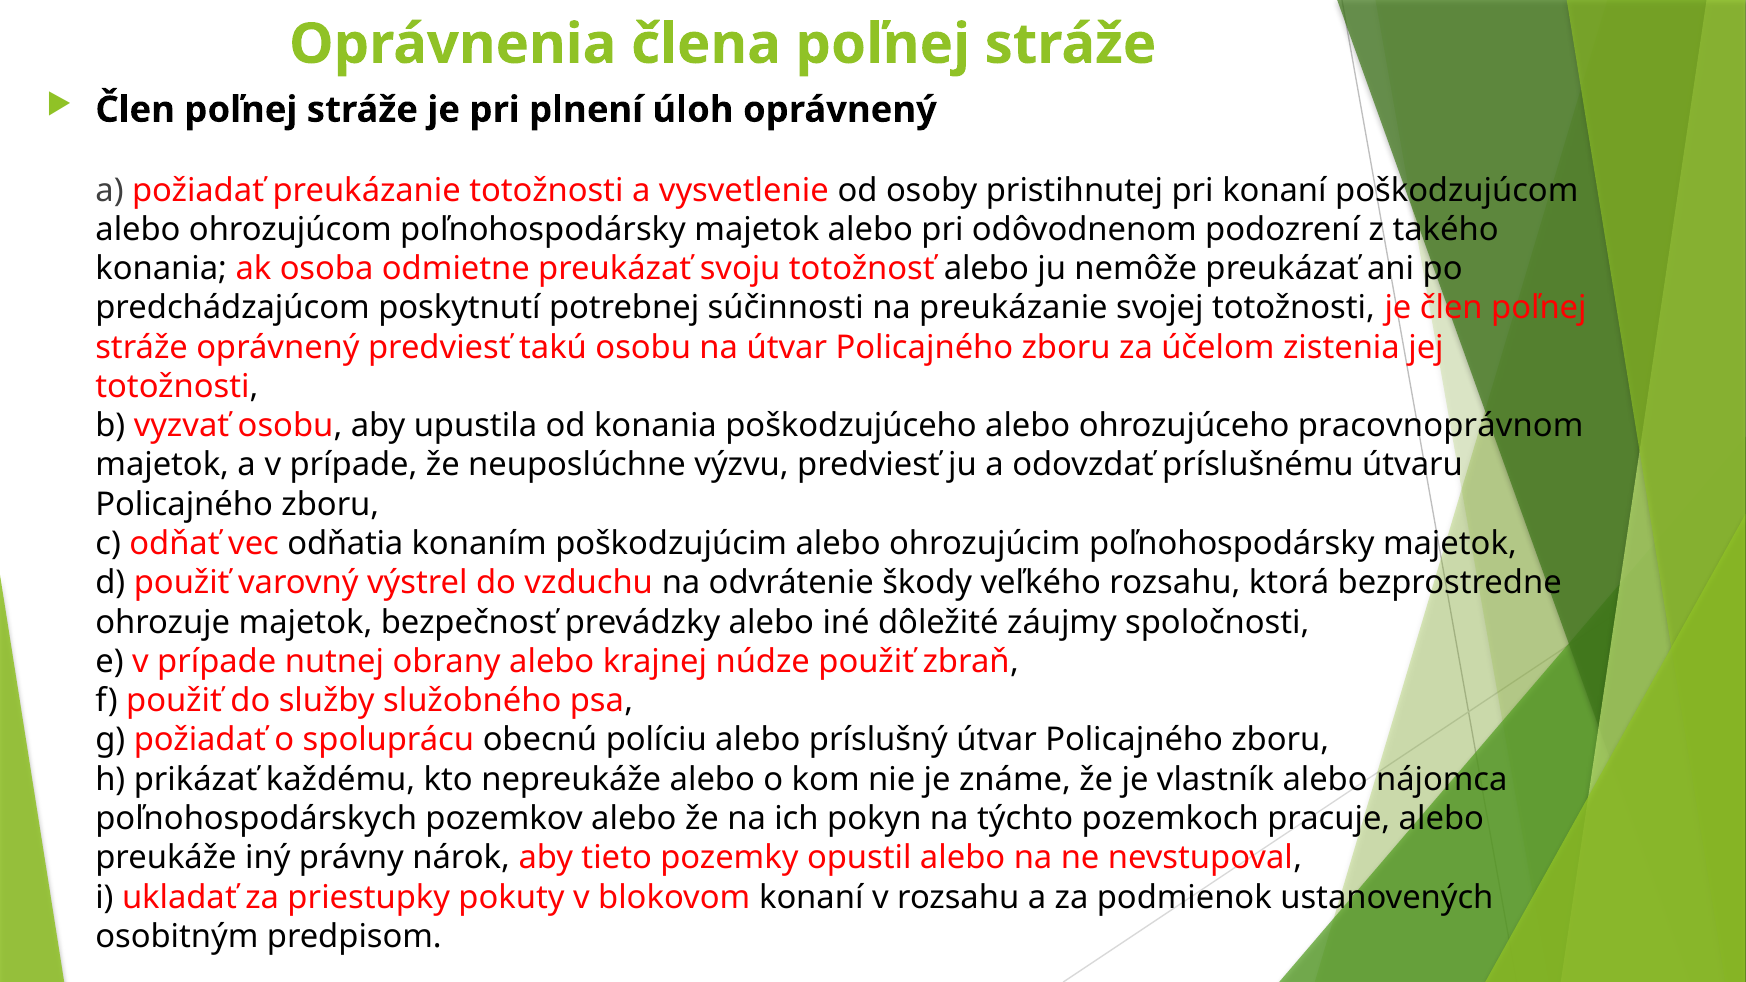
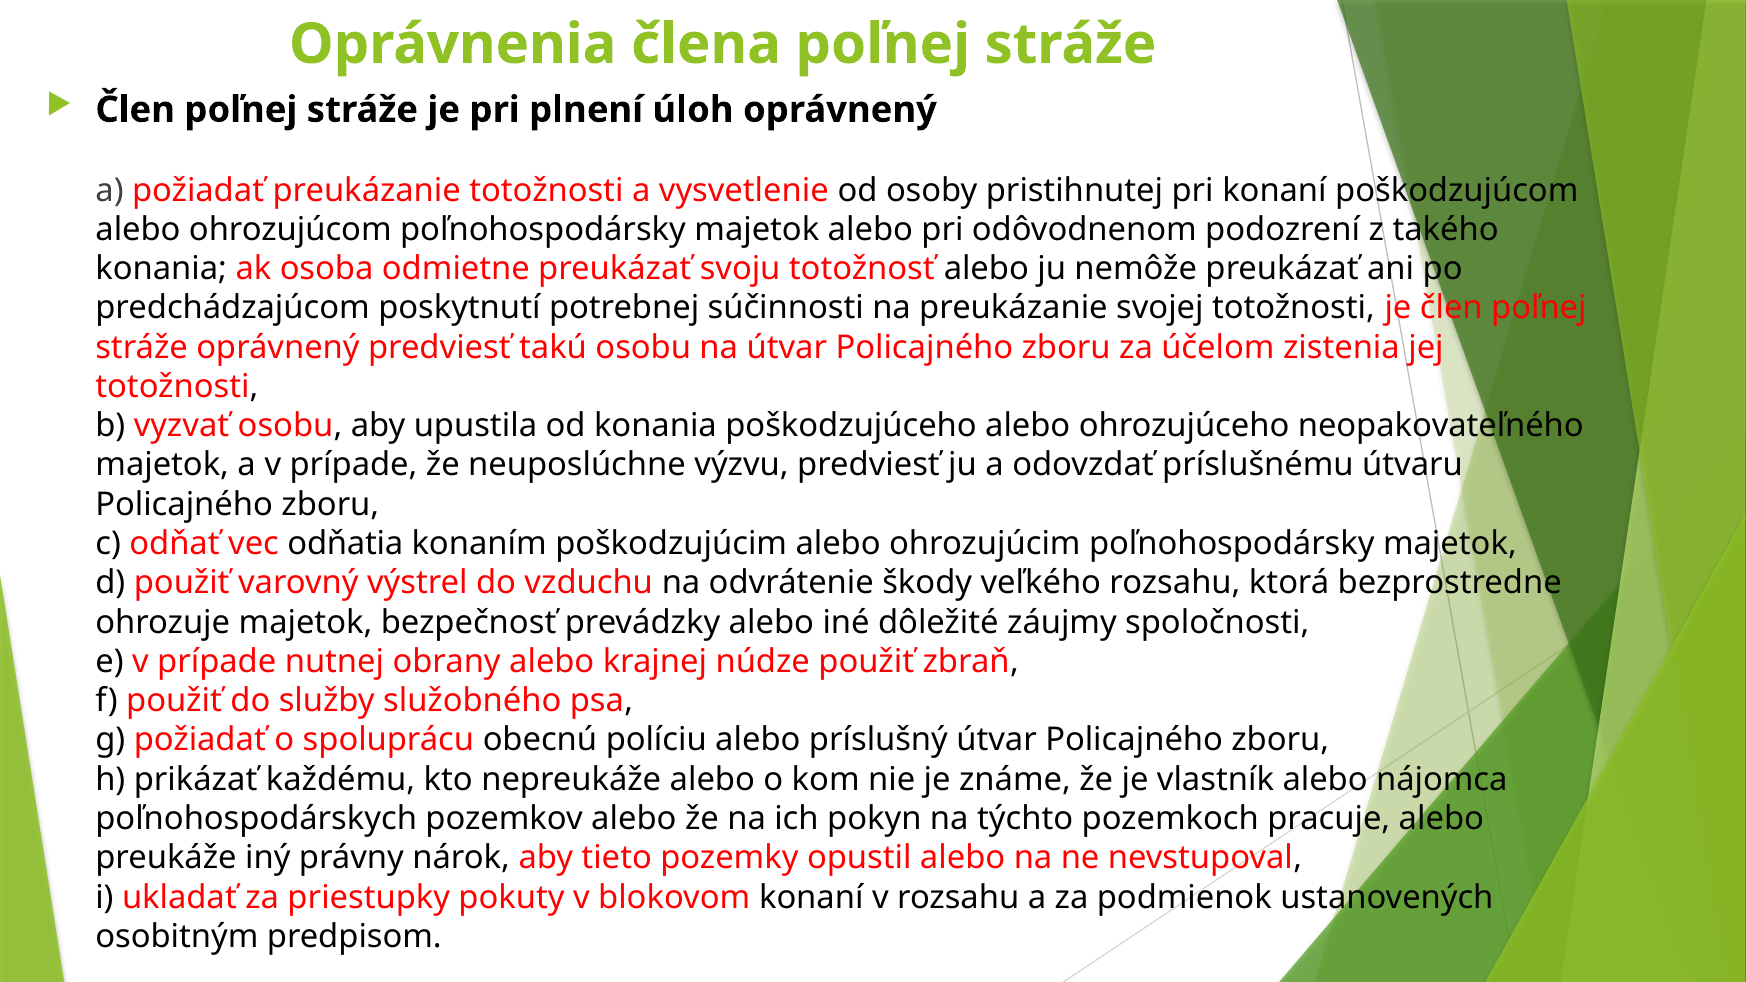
pracovnoprávnom: pracovnoprávnom -> neopakovateľného
